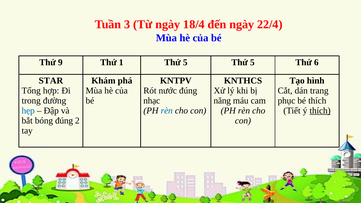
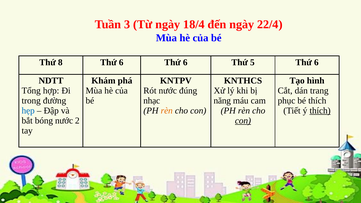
9: 9 -> 8
1 at (121, 62): 1 -> 6
5 at (185, 62): 5 -> 6
STAR: STAR -> NDTT
rèn at (167, 111) colour: blue -> orange
bóng đúng: đúng -> nước
con at (243, 121) underline: none -> present
